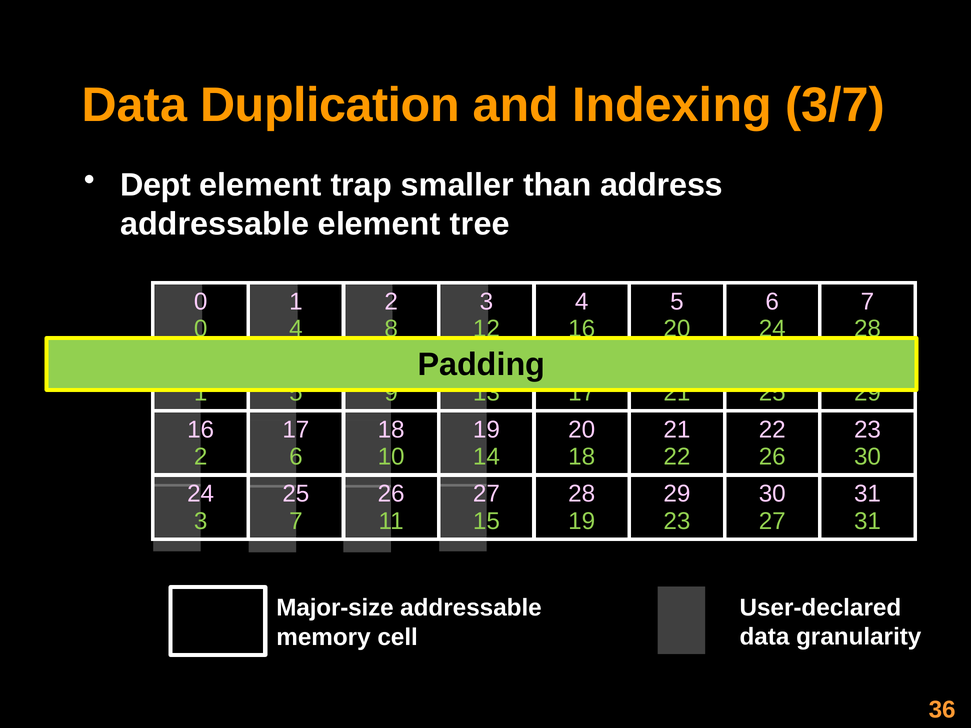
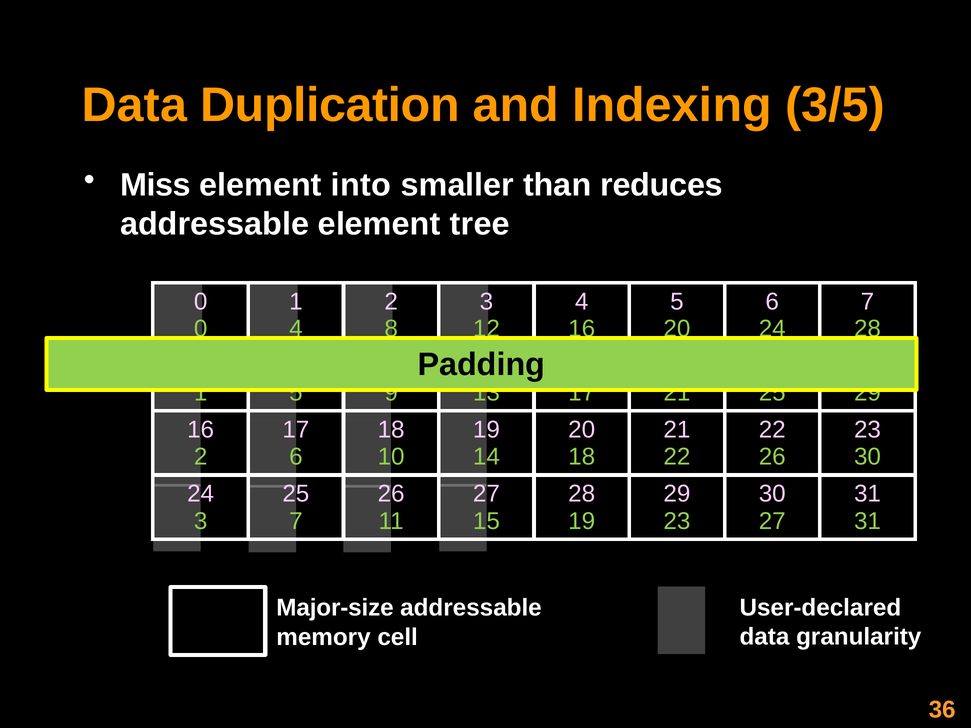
3/7: 3/7 -> 3/5
Dept: Dept -> Miss
trap: trap -> into
address: address -> reduces
